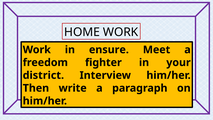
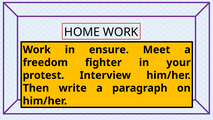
district: district -> protest
